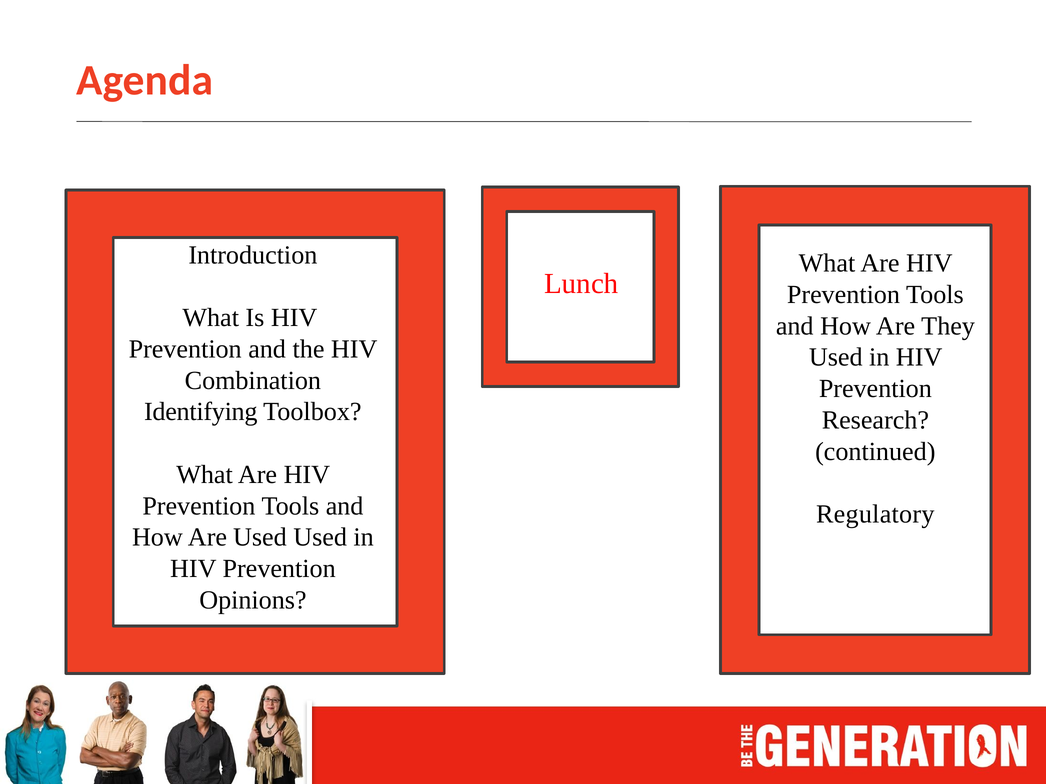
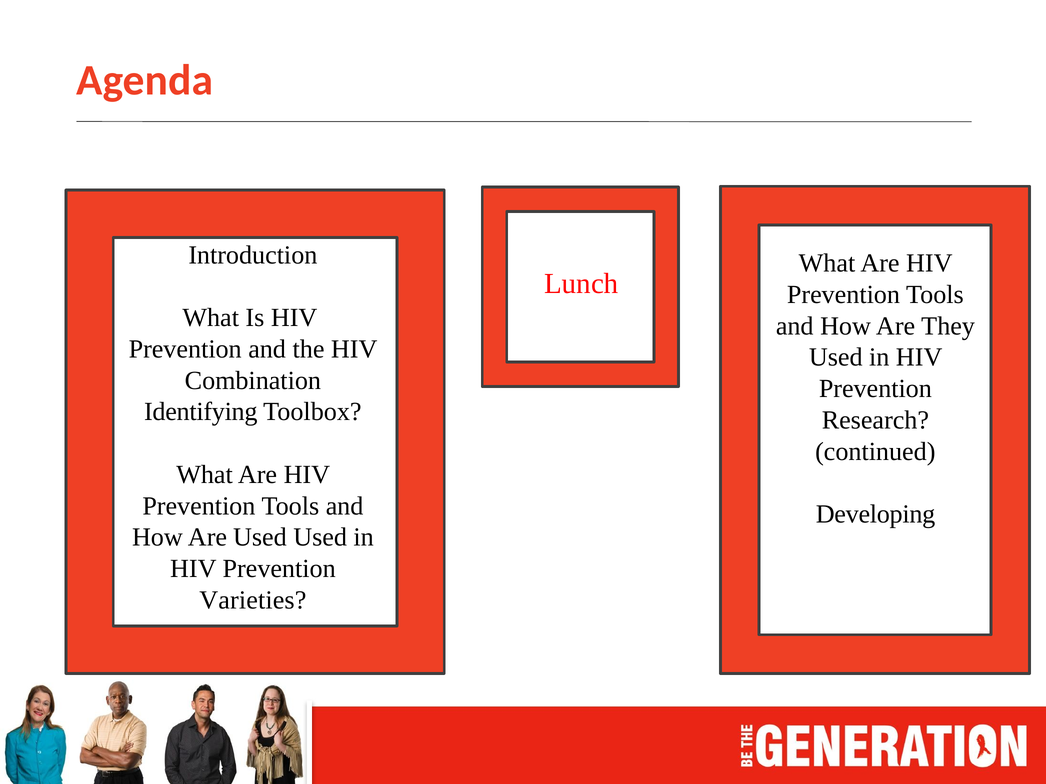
Regulatory: Regulatory -> Developing
Opinions: Opinions -> Varieties
